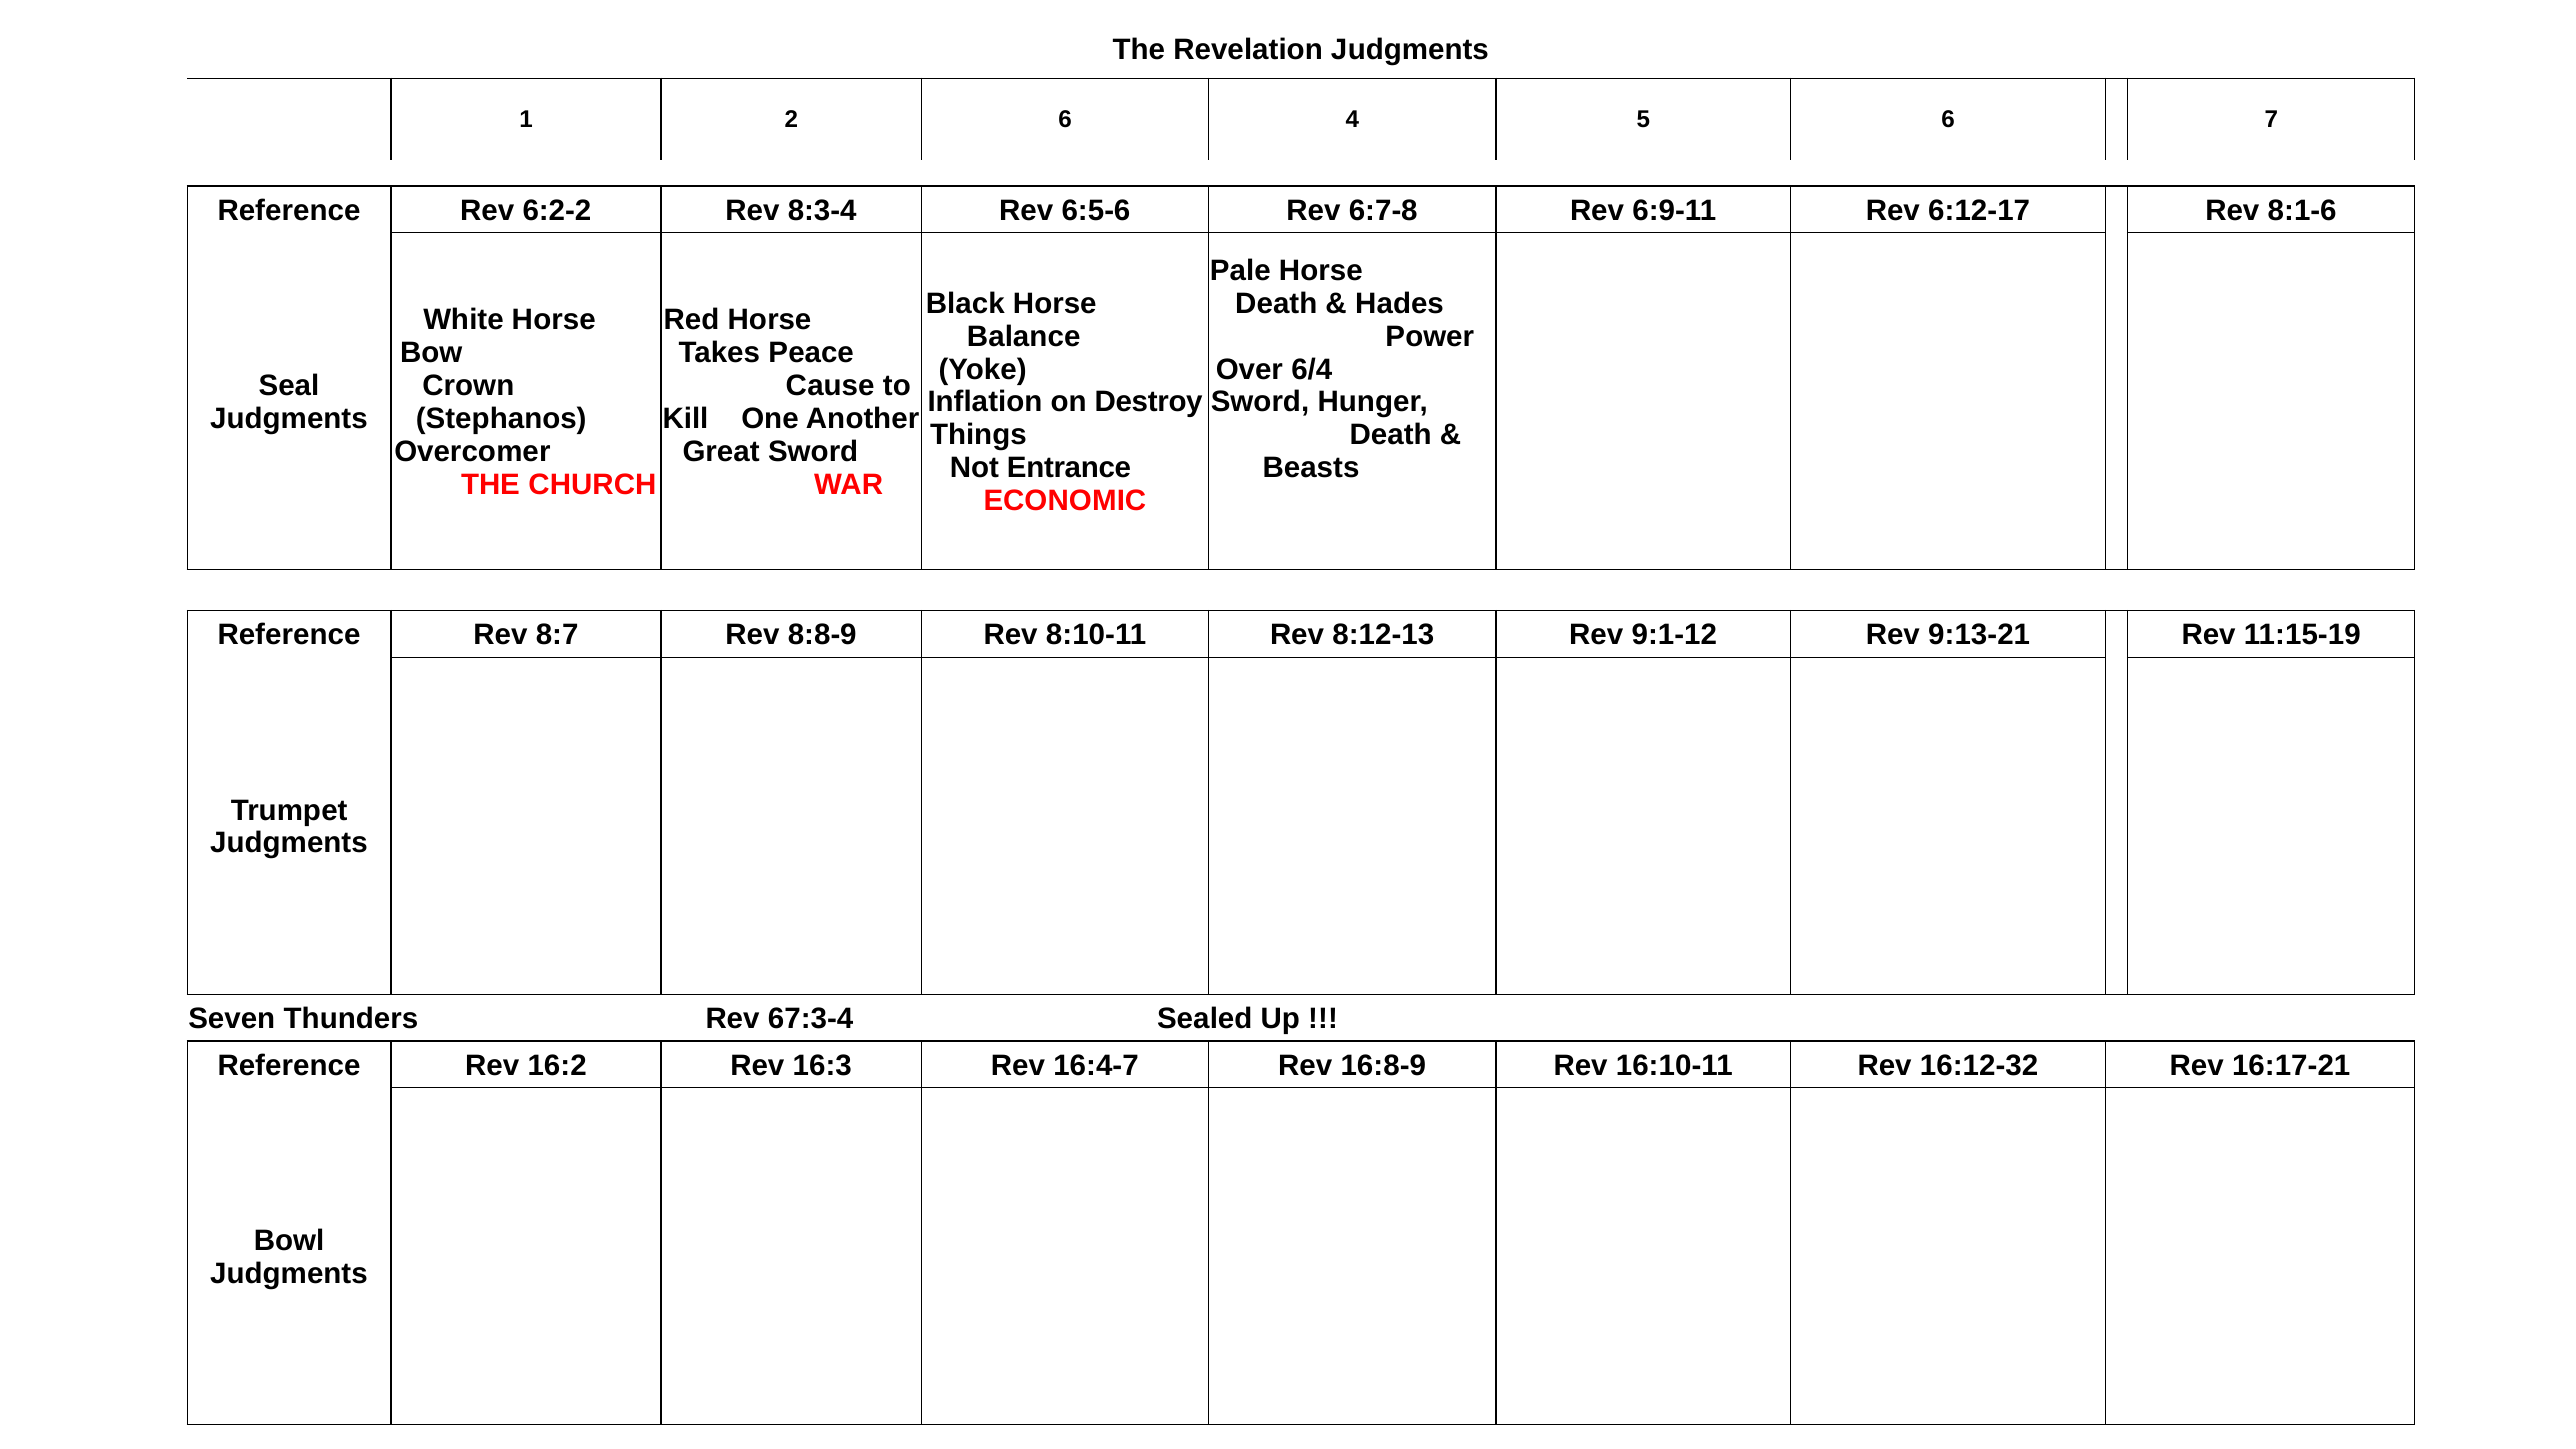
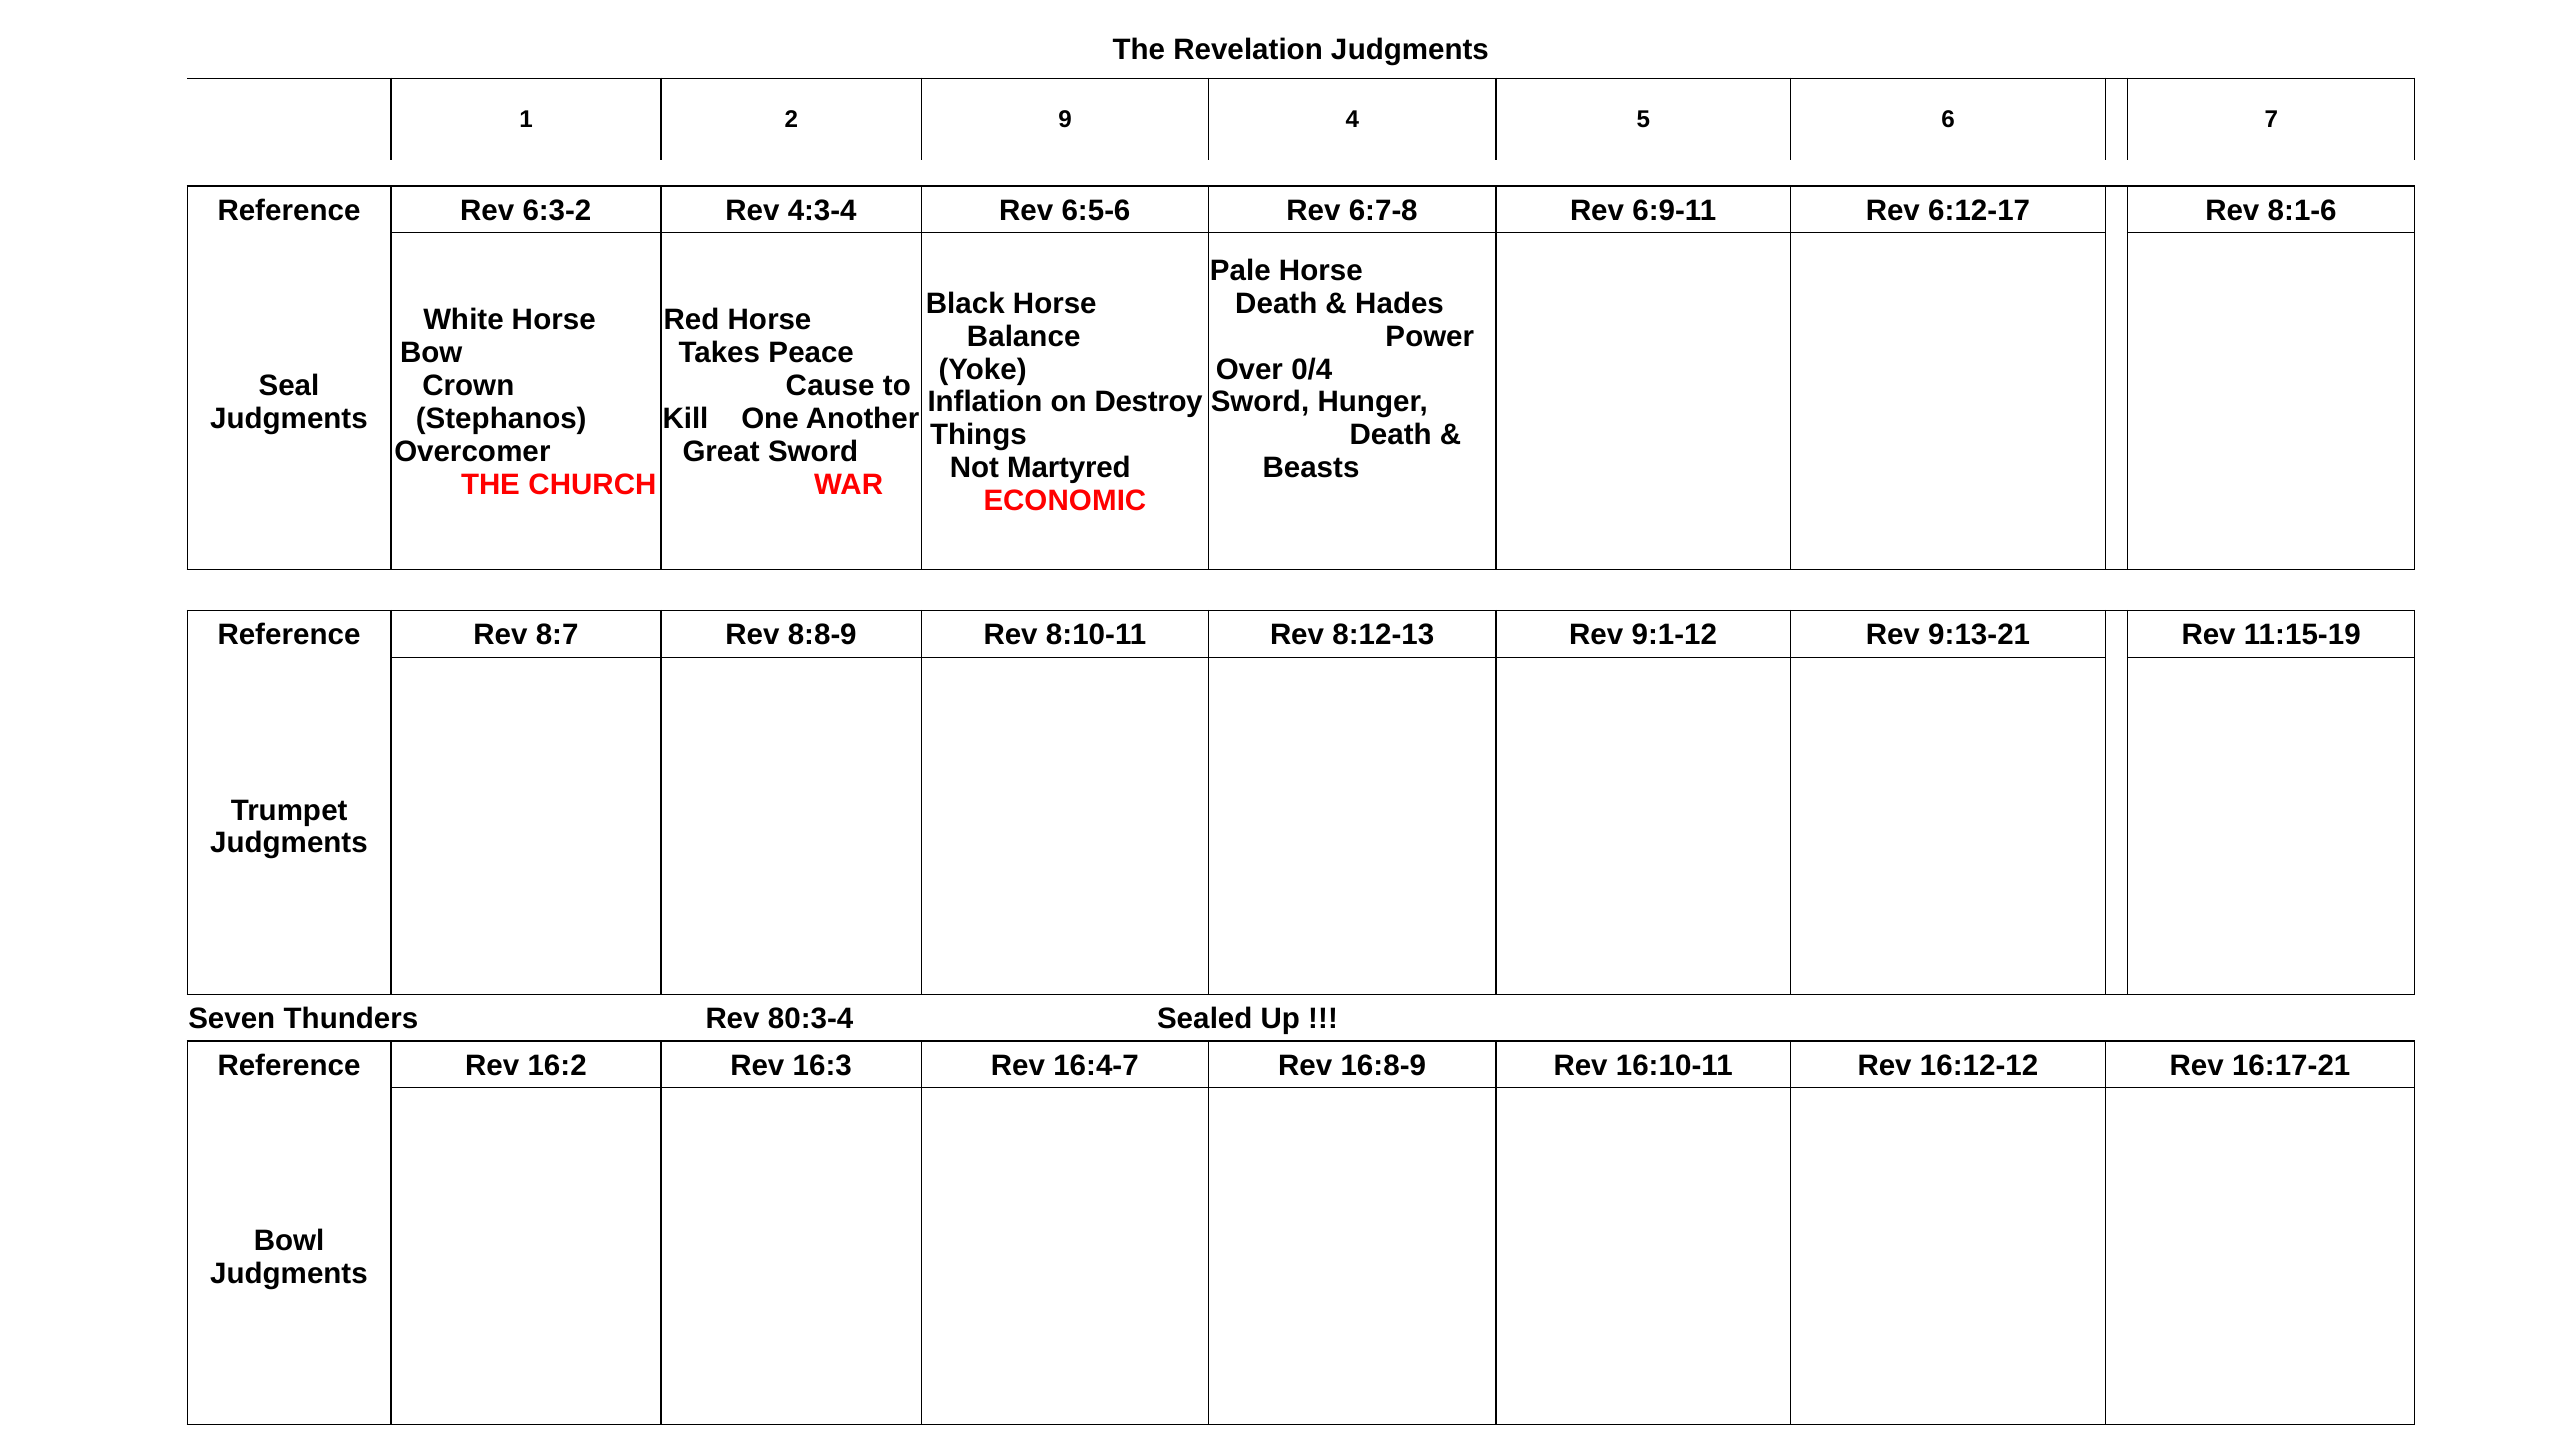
2 6: 6 -> 9
6:2-2: 6:2-2 -> 6:3-2
8:3-4: 8:3-4 -> 4:3-4
6/4: 6/4 -> 0/4
Not Entrance: Entrance -> Martyred
67:3-4: 67:3-4 -> 80:3-4
16:12-32: 16:12-32 -> 16:12-12
